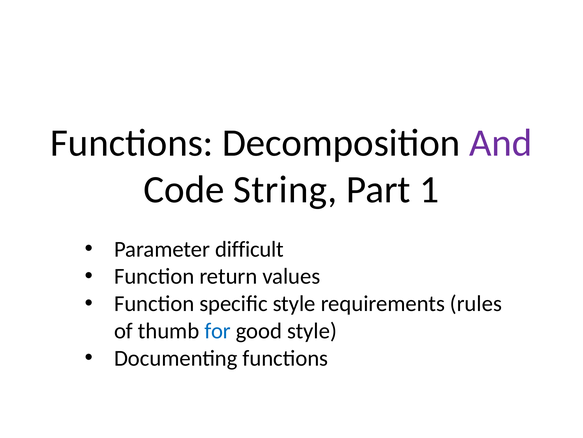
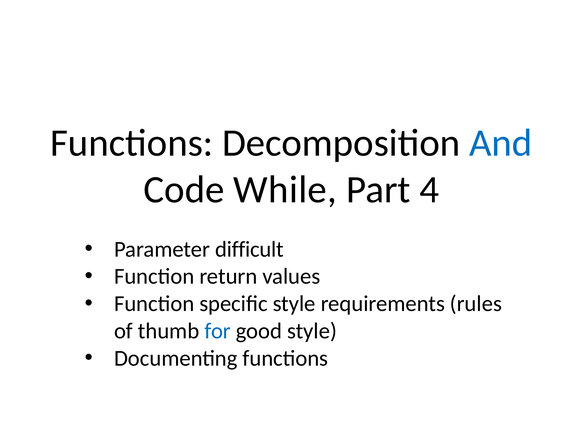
And colour: purple -> blue
String: String -> While
1: 1 -> 4
